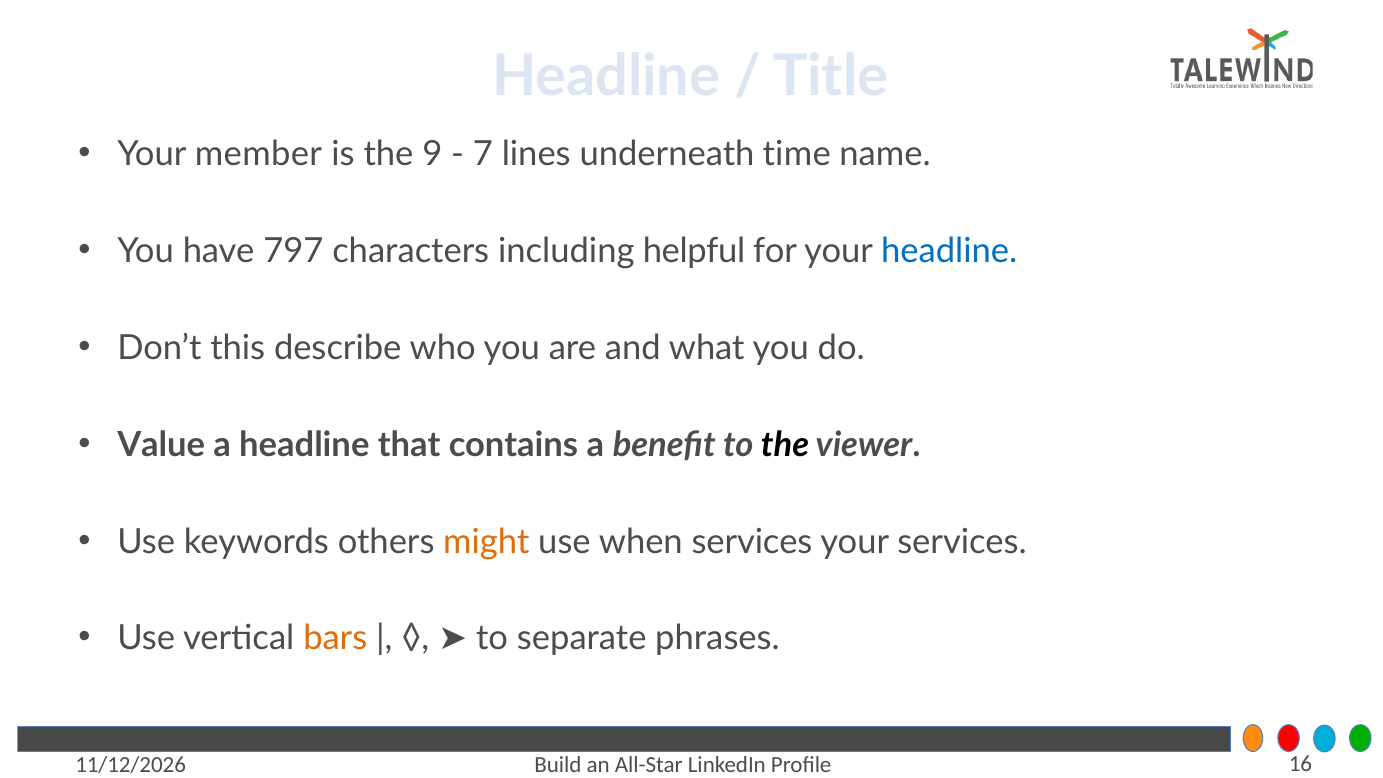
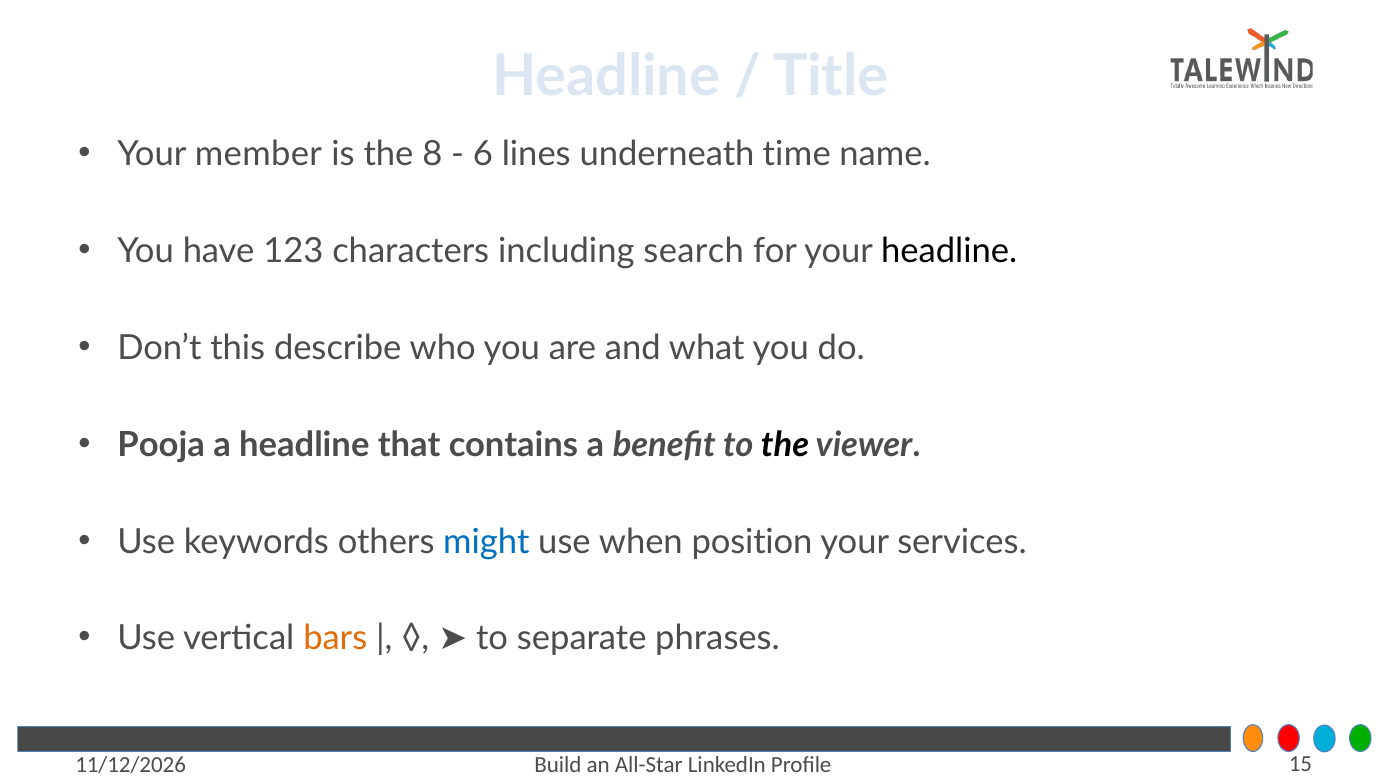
9: 9 -> 8
7: 7 -> 6
797: 797 -> 123
helpful: helpful -> search
headline at (949, 251) colour: blue -> black
Value: Value -> Pooja
might colour: orange -> blue
when services: services -> position
16: 16 -> 15
